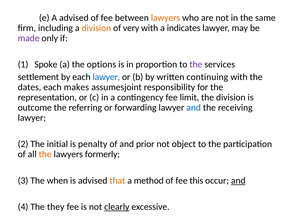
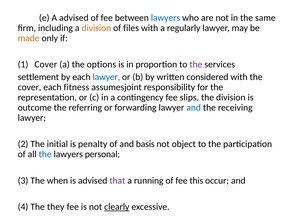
lawyers at (166, 18) colour: orange -> blue
very: very -> files
indicates: indicates -> regularly
made colour: purple -> orange
Spoke at (46, 64): Spoke -> Cover
continuing: continuing -> considered
dates at (29, 87): dates -> cover
makes: makes -> fitness
limit: limit -> slips
prior: prior -> basis
the at (45, 154) colour: orange -> blue
formerly: formerly -> personal
that colour: orange -> purple
method: method -> running
and at (238, 181) underline: present -> none
